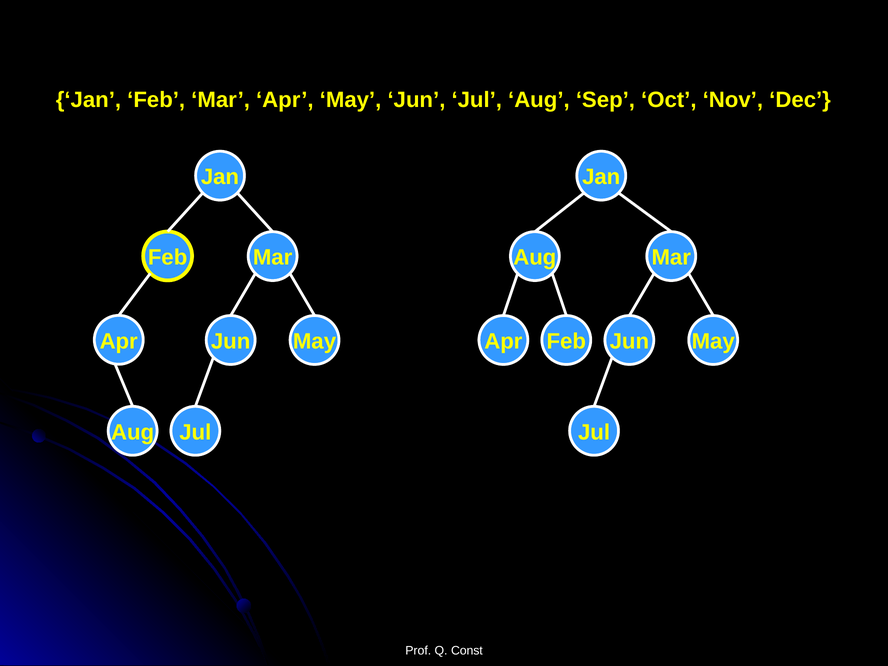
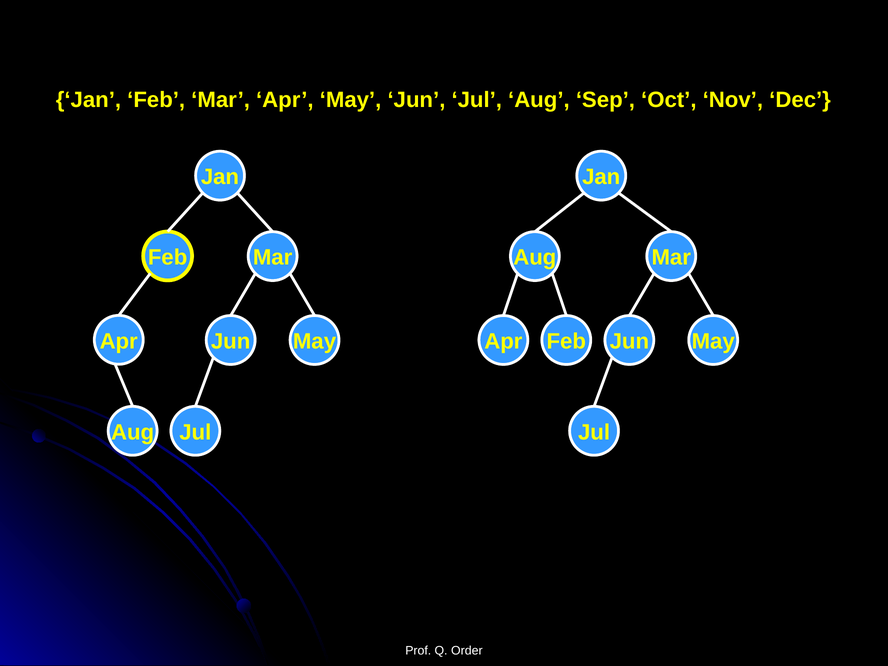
Const: Const -> Order
